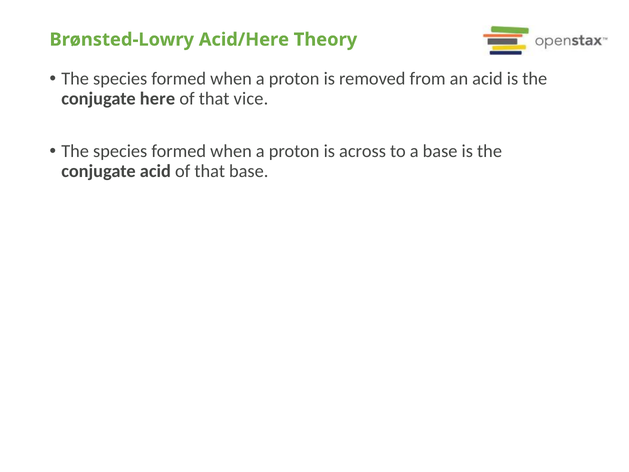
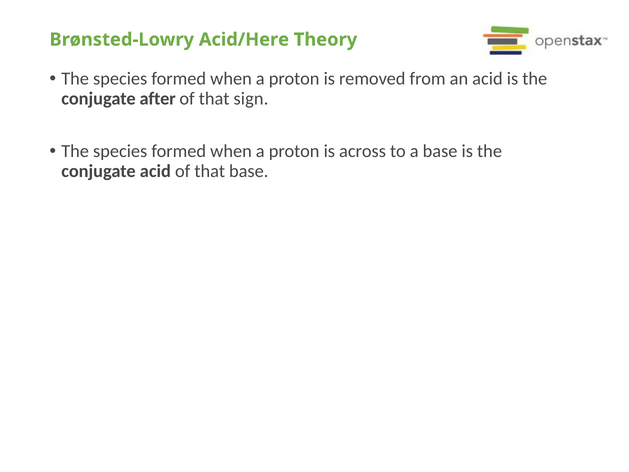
here: here -> after
vice: vice -> sign
